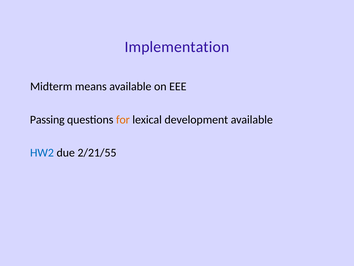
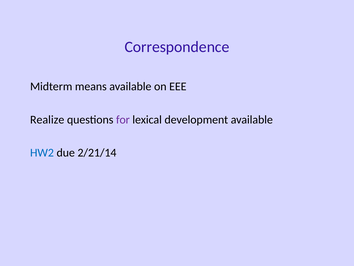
Implementation: Implementation -> Correspondence
Passing: Passing -> Realize
for colour: orange -> purple
2/21/55: 2/21/55 -> 2/21/14
